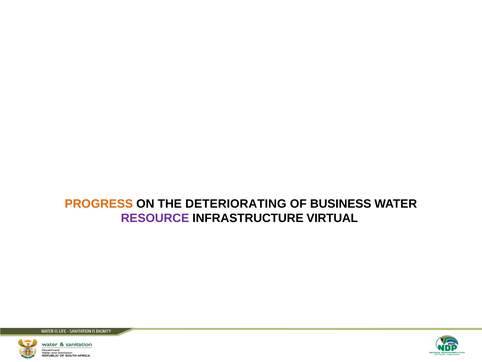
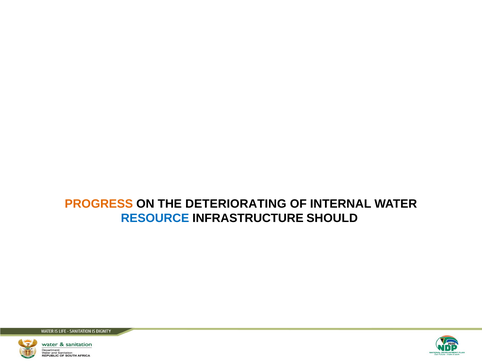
BUSINESS: BUSINESS -> INTERNAL
RESOURCE colour: purple -> blue
VIRTUAL: VIRTUAL -> SHOULD
